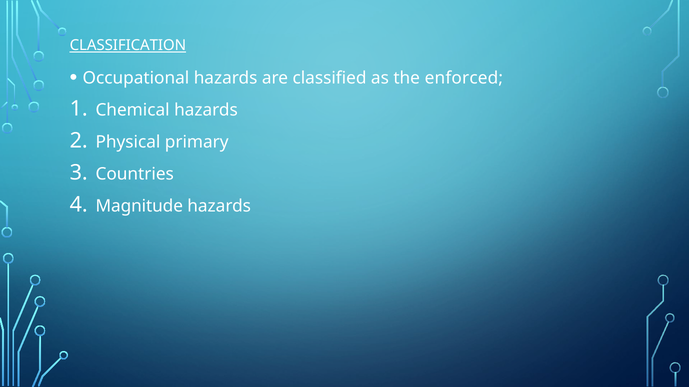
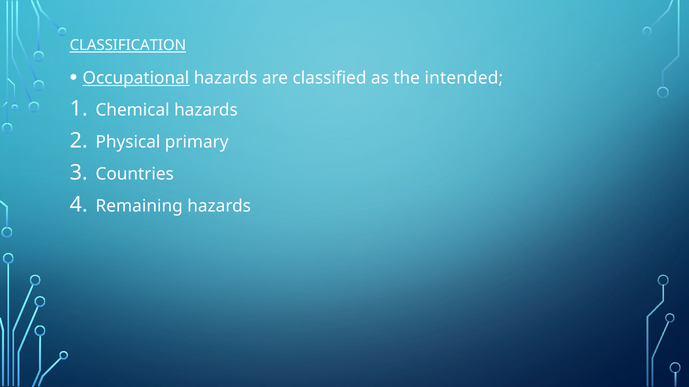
Occupational underline: none -> present
enforced: enforced -> intended
Magnitude: Magnitude -> Remaining
